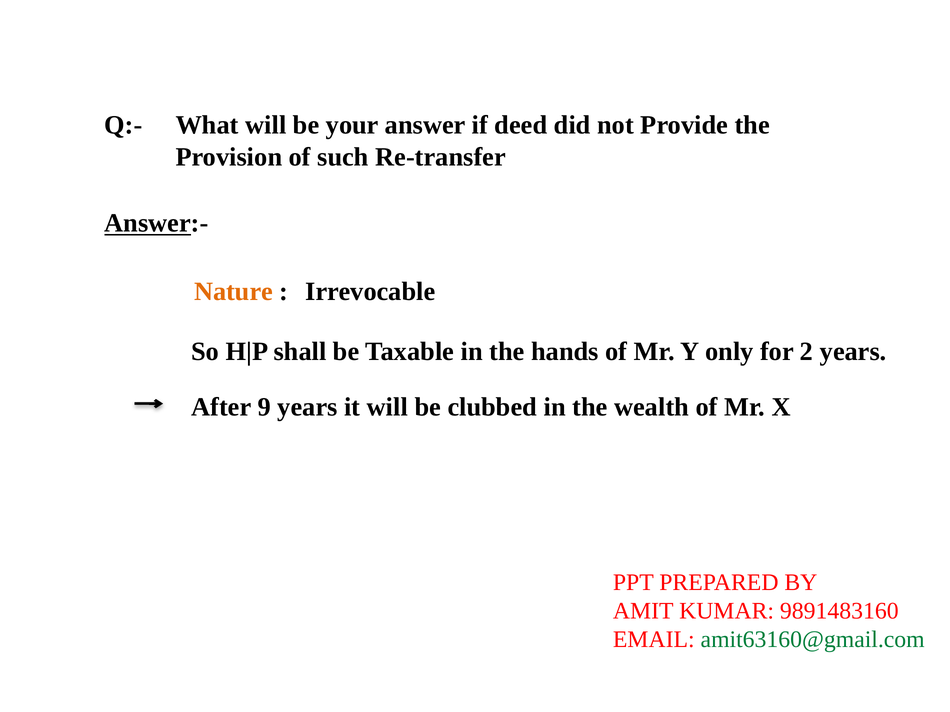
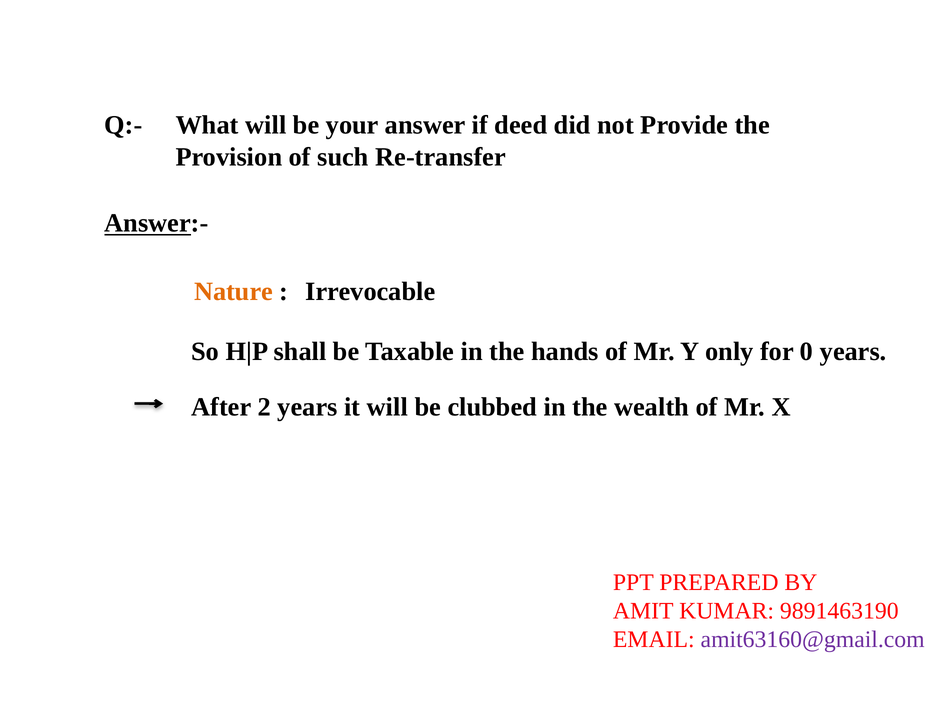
2: 2 -> 0
9: 9 -> 2
9891483160: 9891483160 -> 9891463190
amit63160@gmail.com colour: green -> purple
